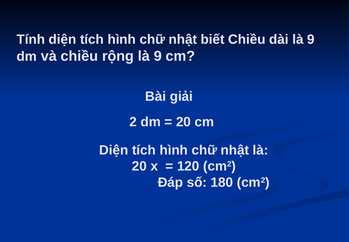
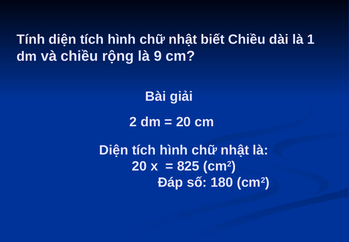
dài là 9: 9 -> 1
120: 120 -> 825
